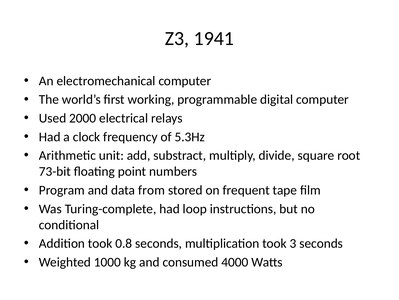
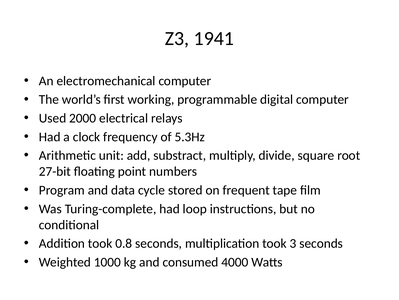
73-bit: 73-bit -> 27-bit
from: from -> cycle
